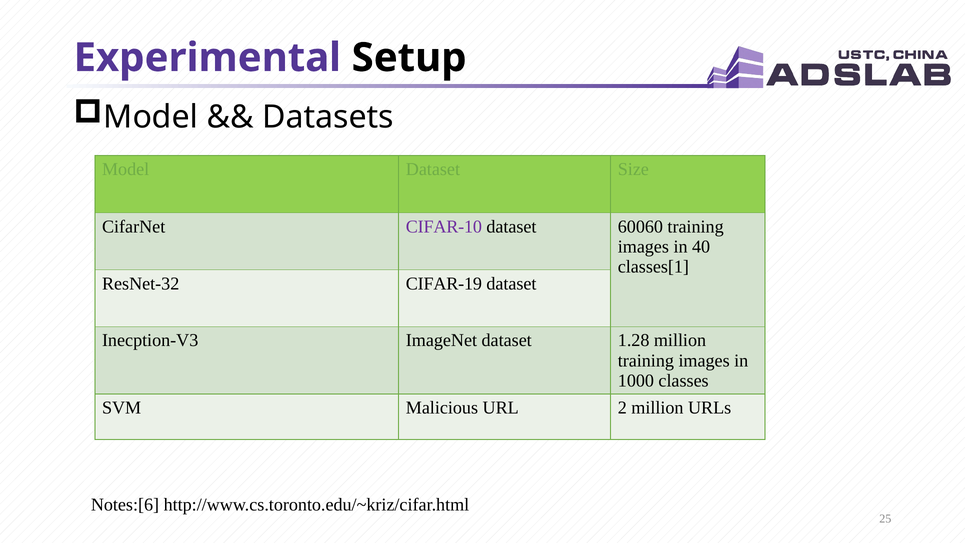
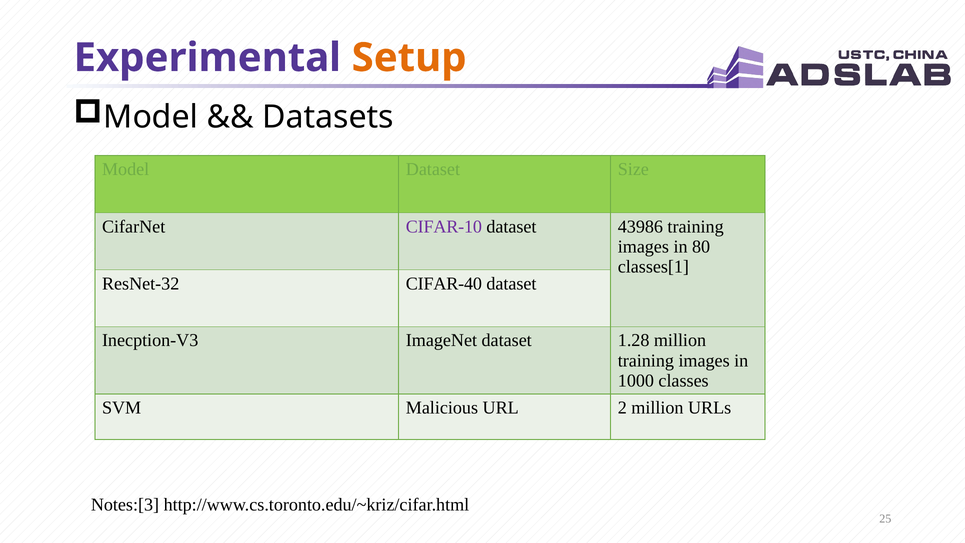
Setup colour: black -> orange
60060: 60060 -> 43986
40: 40 -> 80
CIFAR-19: CIFAR-19 -> CIFAR-40
Notes:[6: Notes:[6 -> Notes:[3
